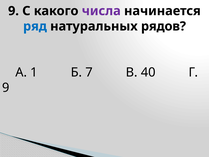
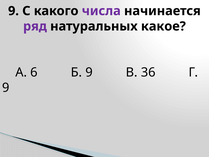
ряд colour: blue -> purple
рядов: рядов -> какое
1: 1 -> 6
Б 7: 7 -> 9
40: 40 -> 36
